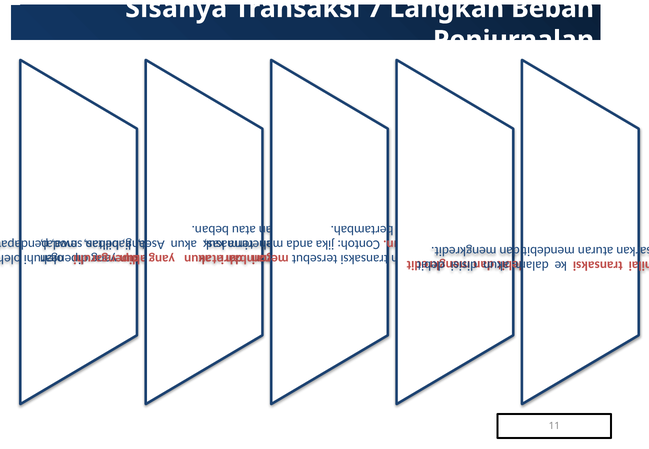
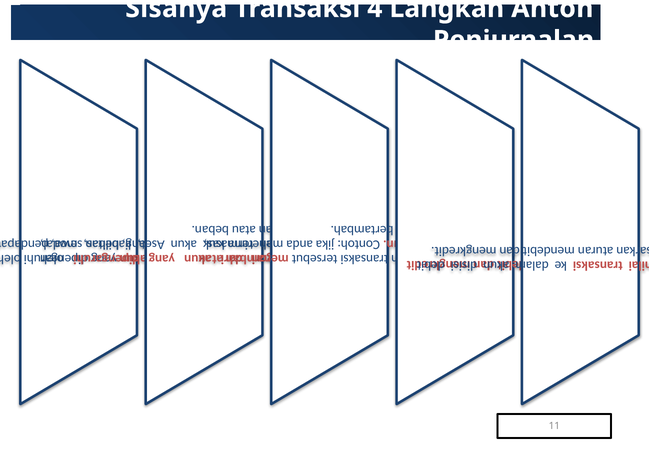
Transaksi 7: 7 -> 4
Beban: Beban -> Anton
